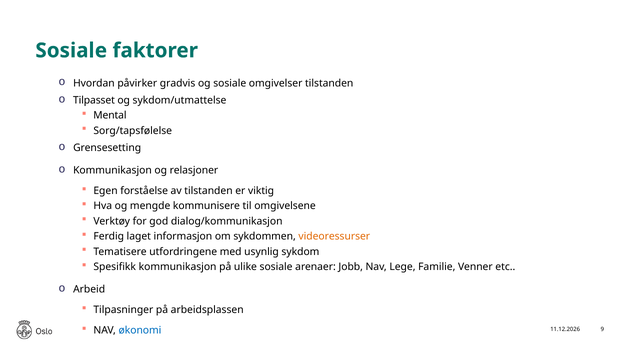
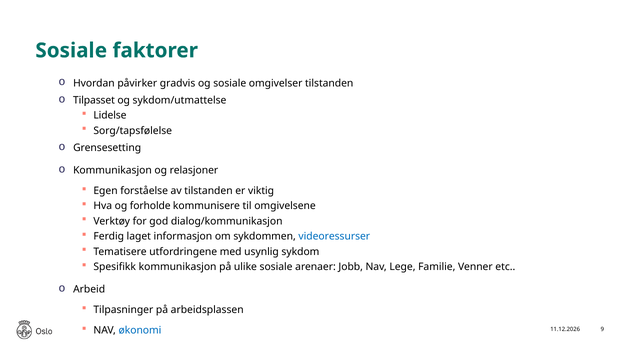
Mental: Mental -> Lidelse
mengde: mengde -> forholde
videoressurser colour: orange -> blue
